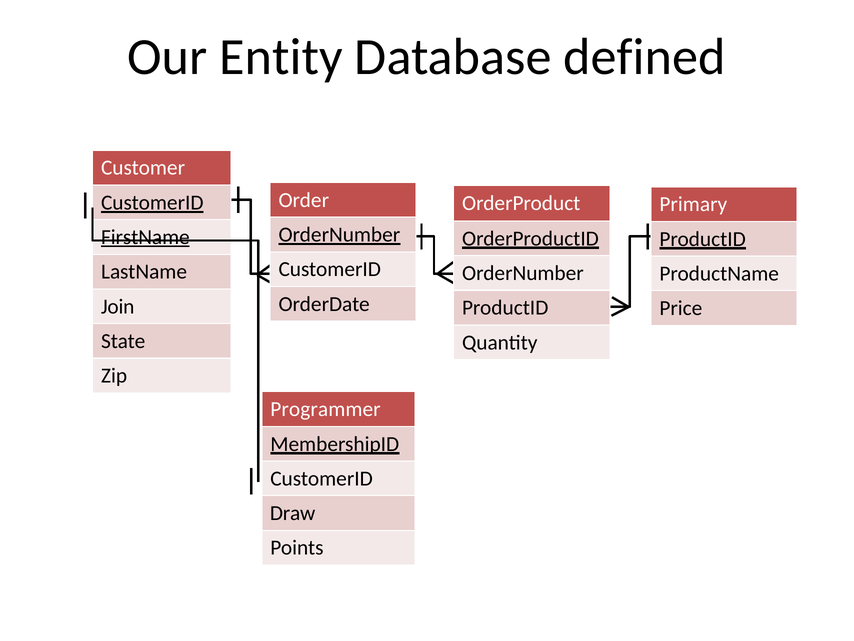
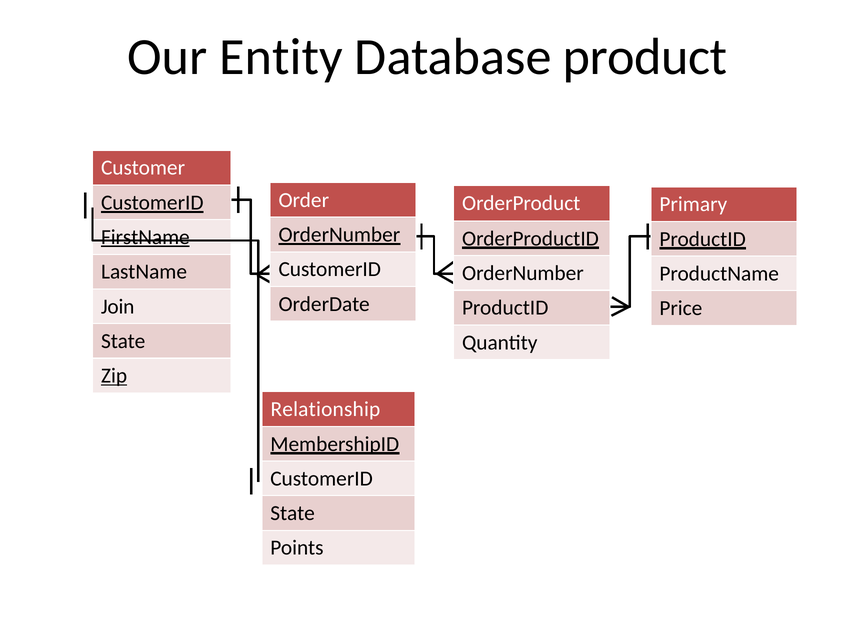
defined: defined -> product
Zip underline: none -> present
Programmer: Programmer -> Relationship
Draw at (293, 513): Draw -> State
